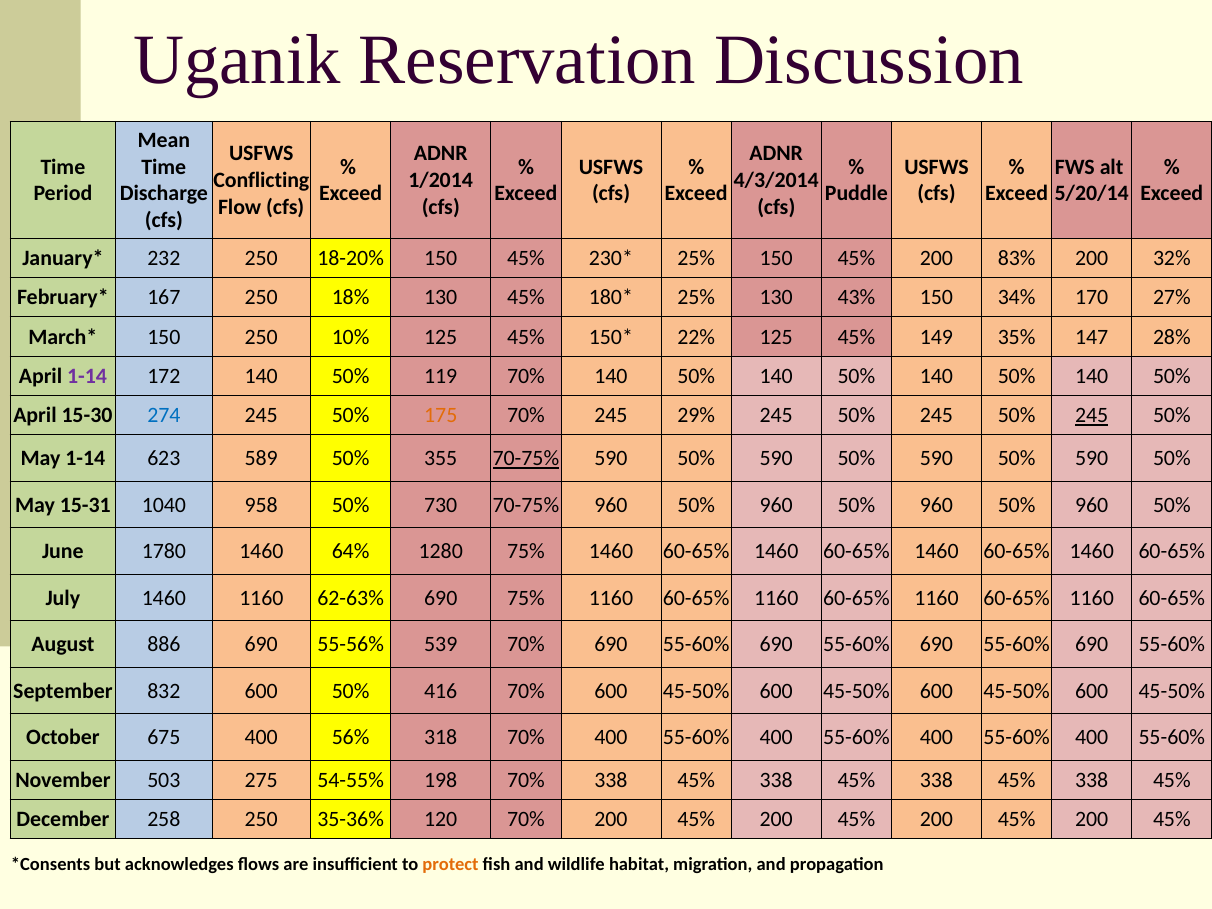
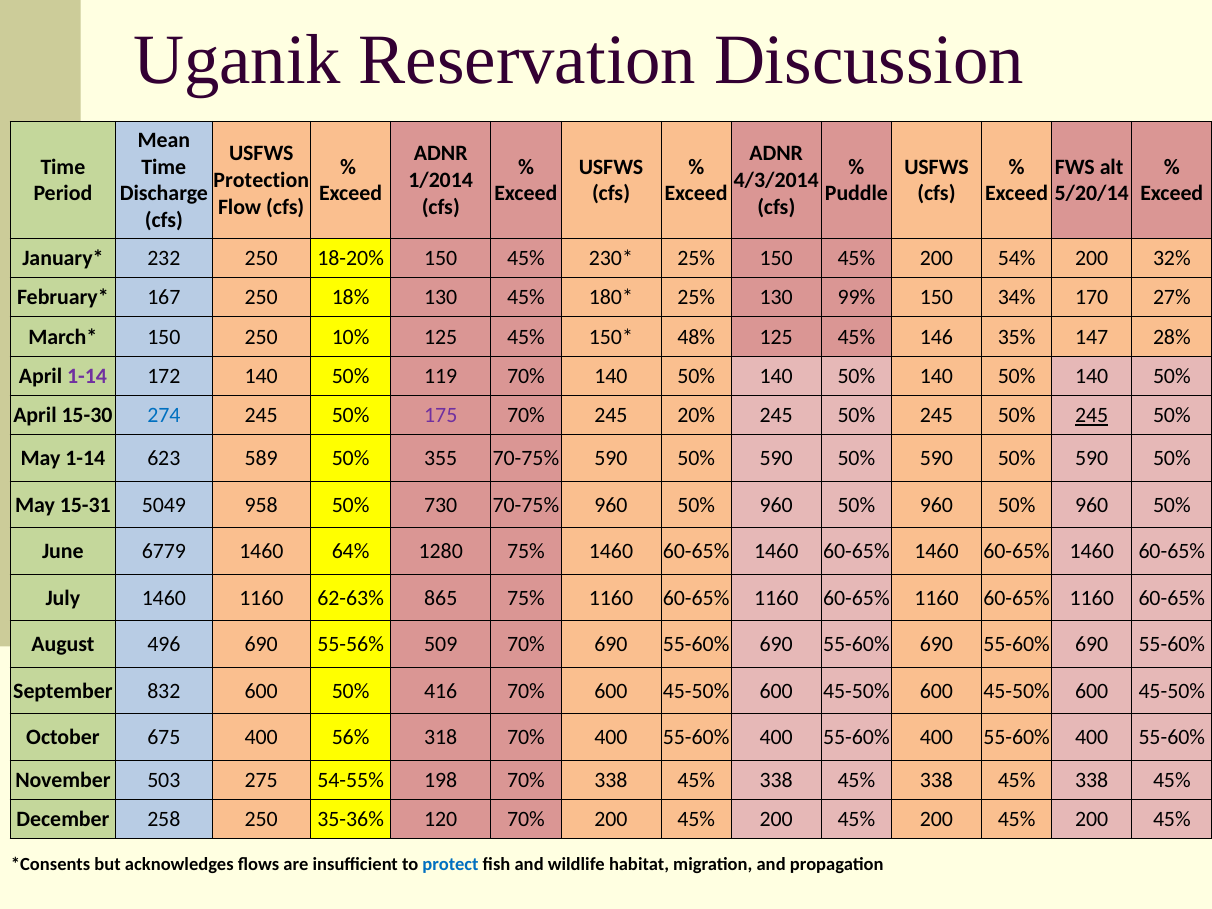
Conflicting: Conflicting -> Protection
83%: 83% -> 54%
43%: 43% -> 99%
22%: 22% -> 48%
149: 149 -> 146
175 colour: orange -> purple
29%: 29% -> 20%
70-75% at (526, 458) underline: present -> none
1040: 1040 -> 5049
1780: 1780 -> 6779
62-63% 690: 690 -> 865
886: 886 -> 496
539: 539 -> 509
protect colour: orange -> blue
